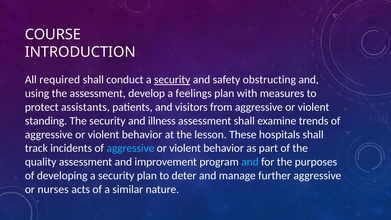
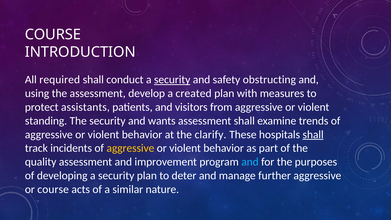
feelings: feelings -> created
illness: illness -> wants
lesson: lesson -> clarify
shall at (313, 134) underline: none -> present
aggressive at (130, 148) colour: light blue -> yellow
or nurses: nurses -> course
